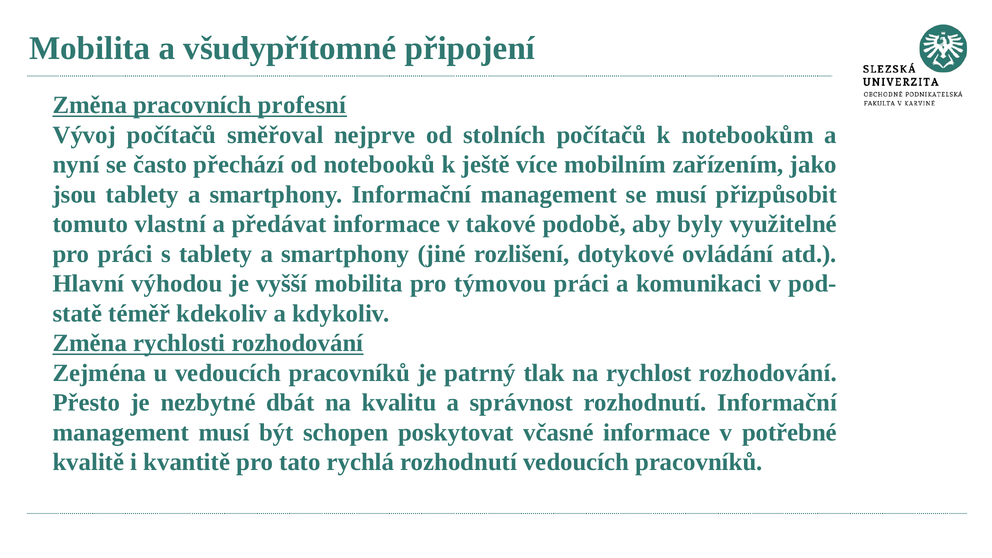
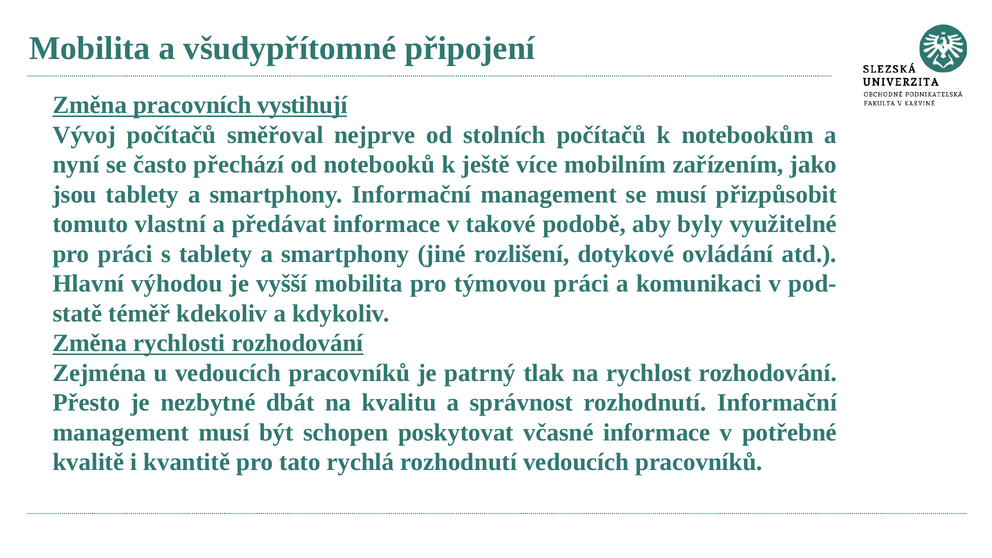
profesní: profesní -> vystihují
